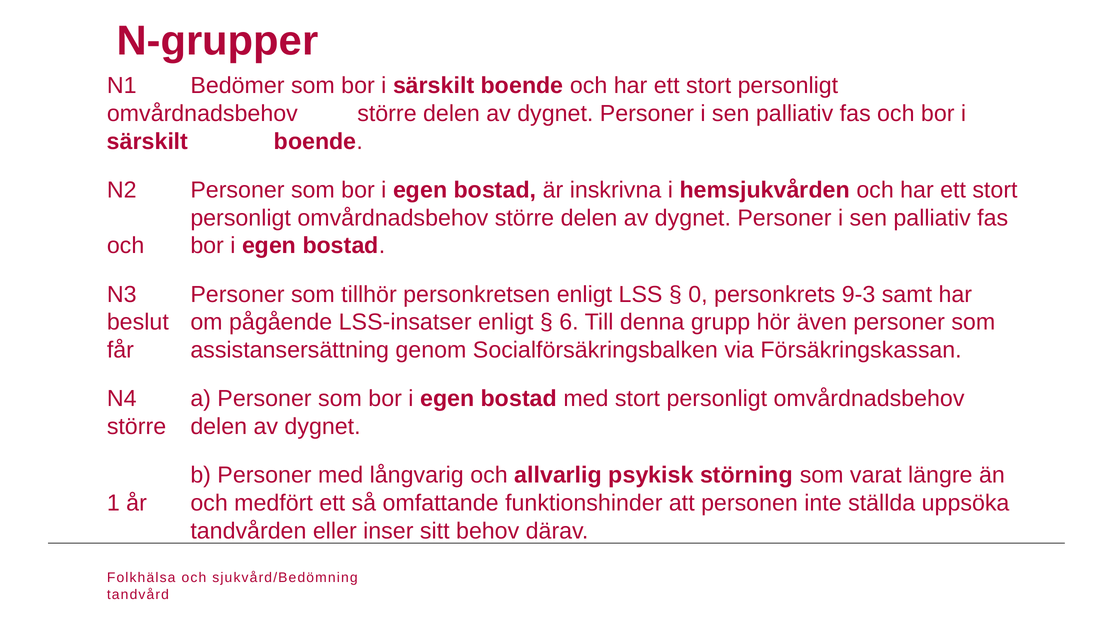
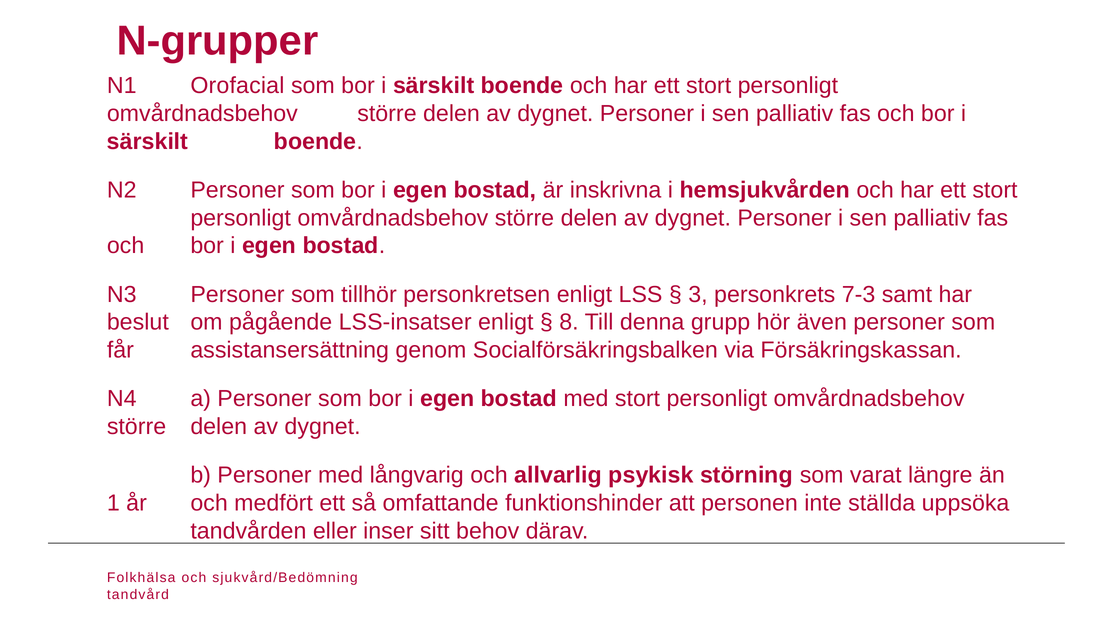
Bedömer: Bedömer -> Orofacial
0: 0 -> 3
9-3: 9-3 -> 7-3
6: 6 -> 8
